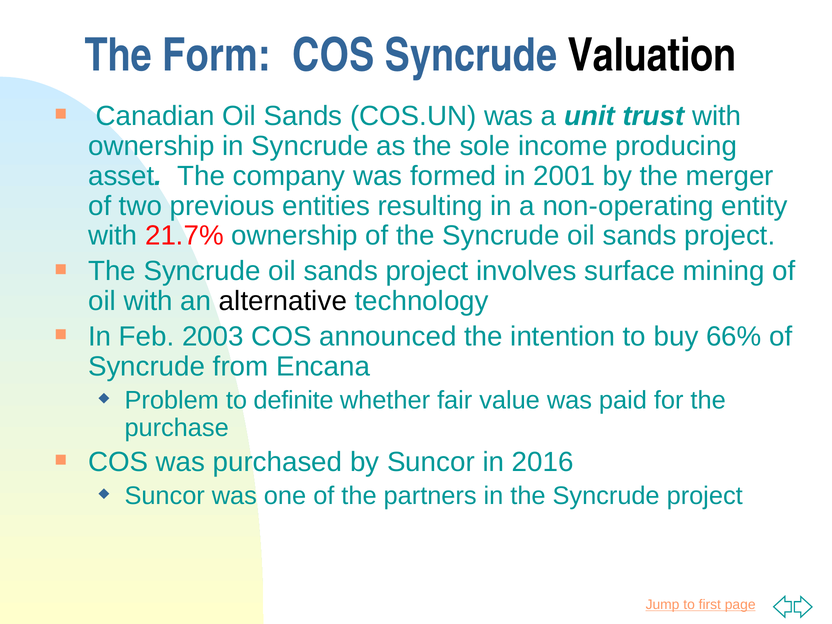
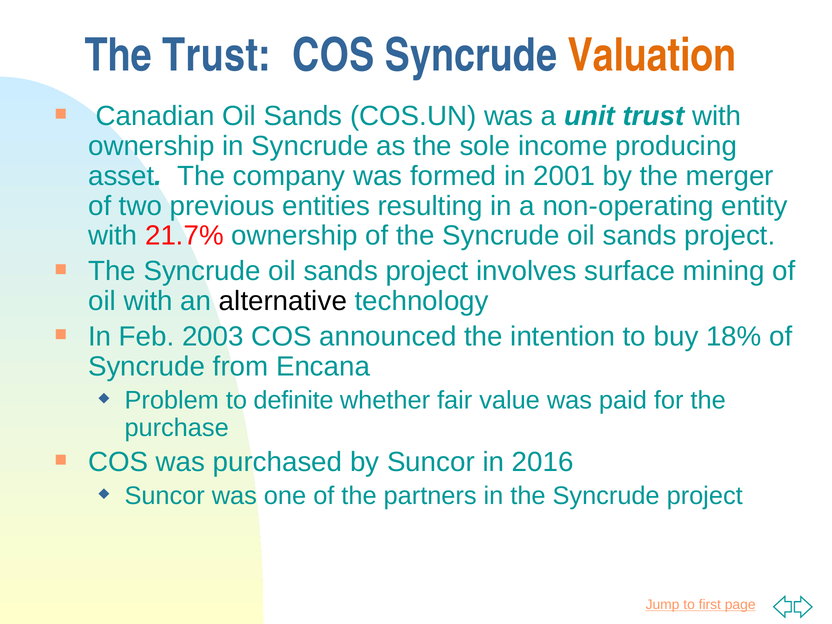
The Form: Form -> Trust
Valuation colour: black -> orange
66%: 66% -> 18%
